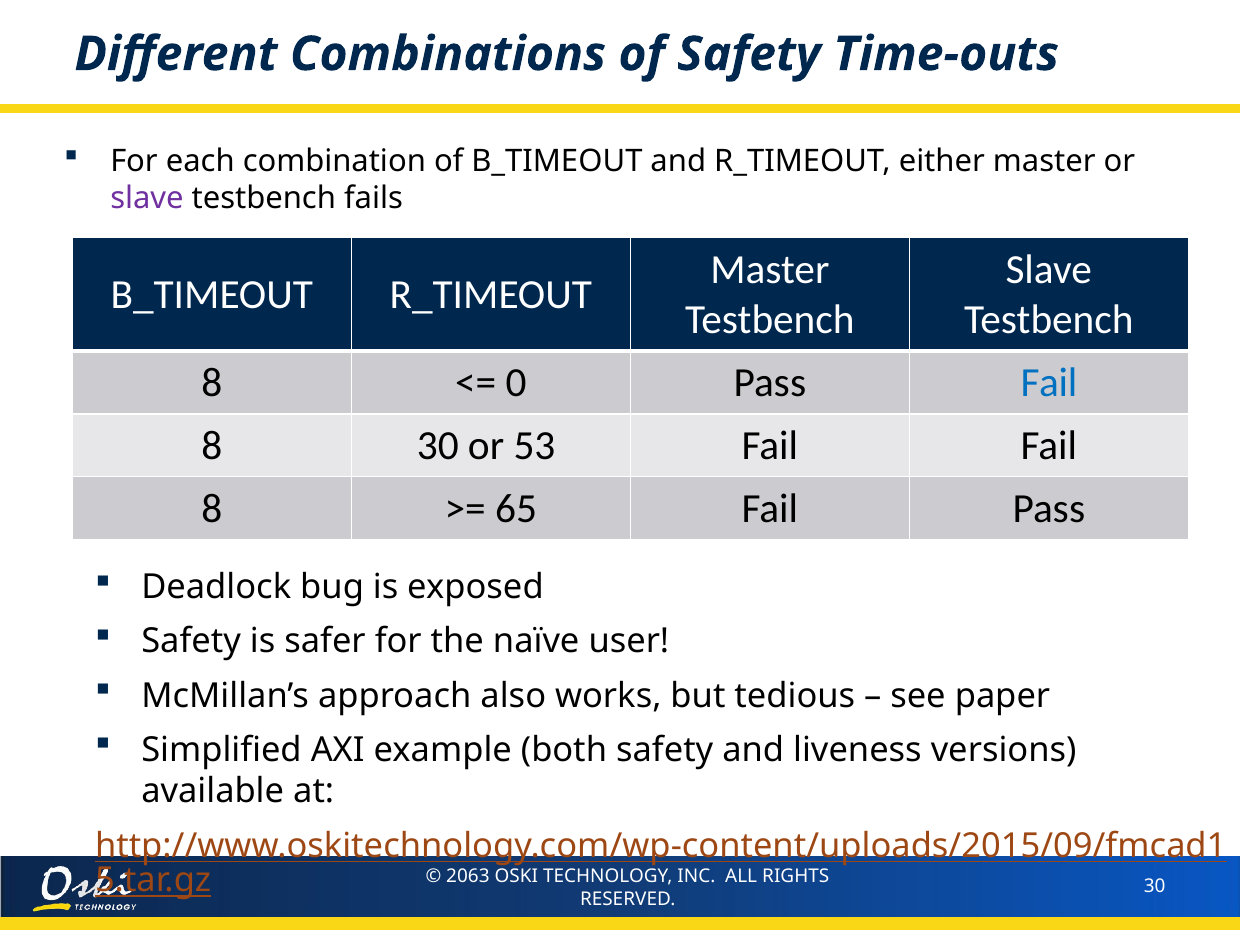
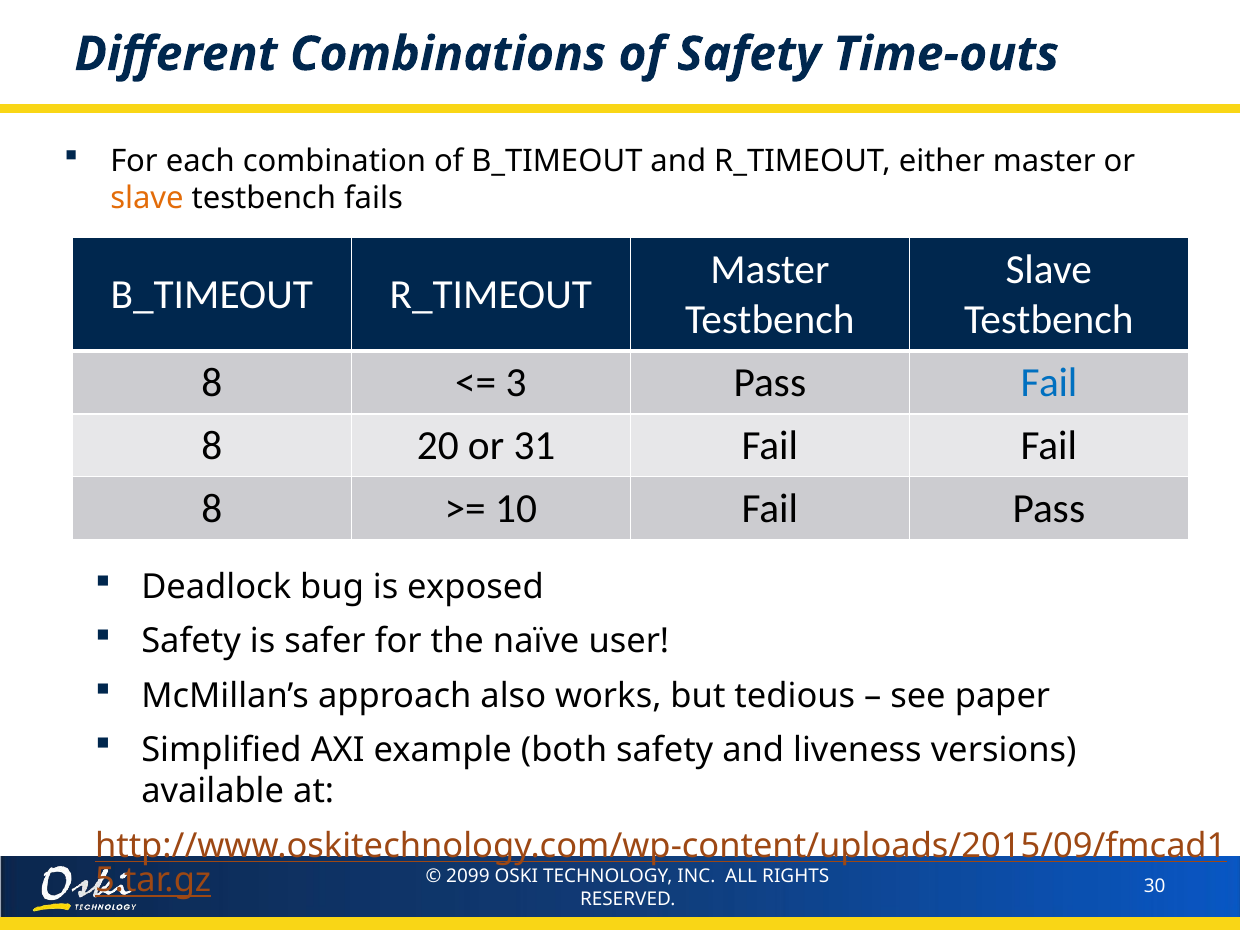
slave at (147, 199) colour: purple -> orange
0: 0 -> 3
8 30: 30 -> 20
53: 53 -> 31
65: 65 -> 10
2063: 2063 -> 2099
